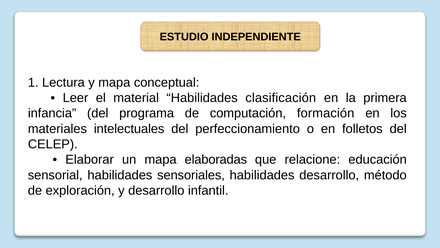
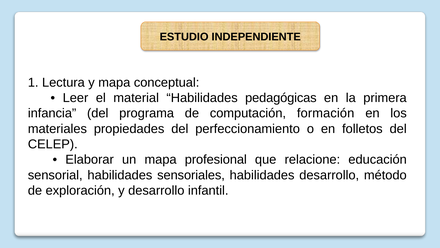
clasificación: clasificación -> pedagógicas
intelectuales: intelectuales -> propiedades
elaboradas: elaboradas -> profesional
